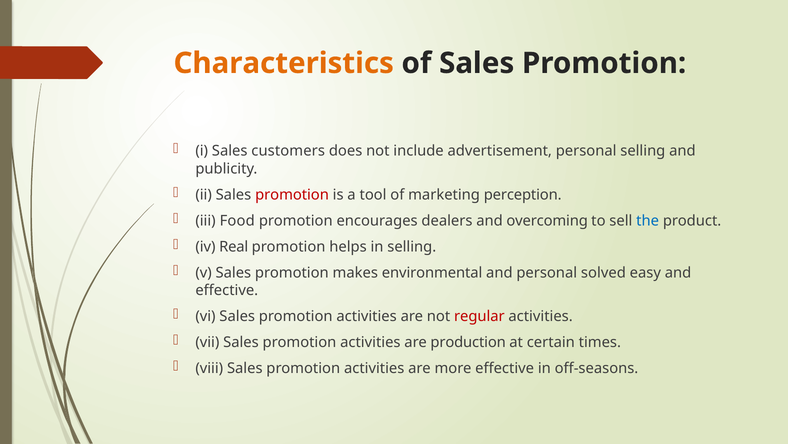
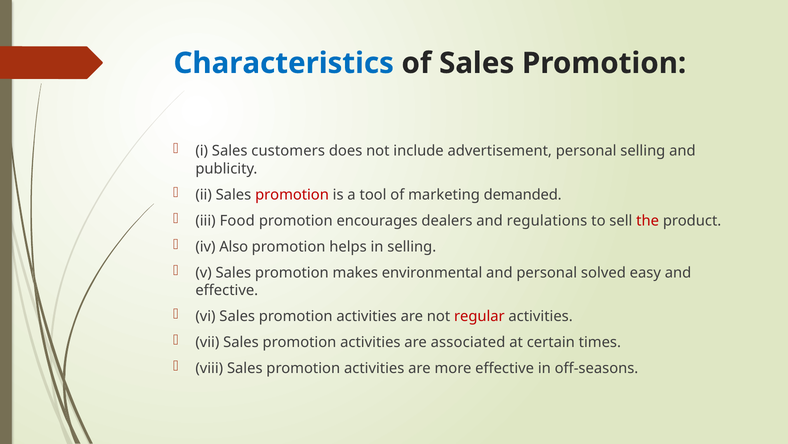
Characteristics colour: orange -> blue
perception: perception -> demanded
overcoming: overcoming -> regulations
the colour: blue -> red
Real: Real -> Also
production: production -> associated
